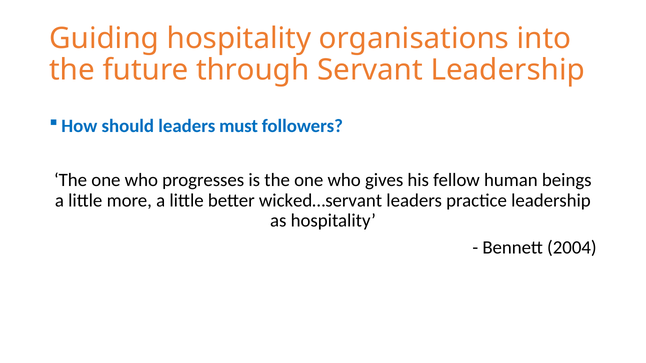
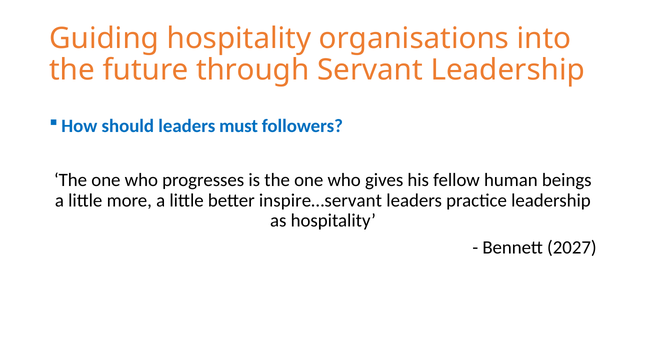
wicked…servant: wicked…servant -> inspire…servant
2004: 2004 -> 2027
